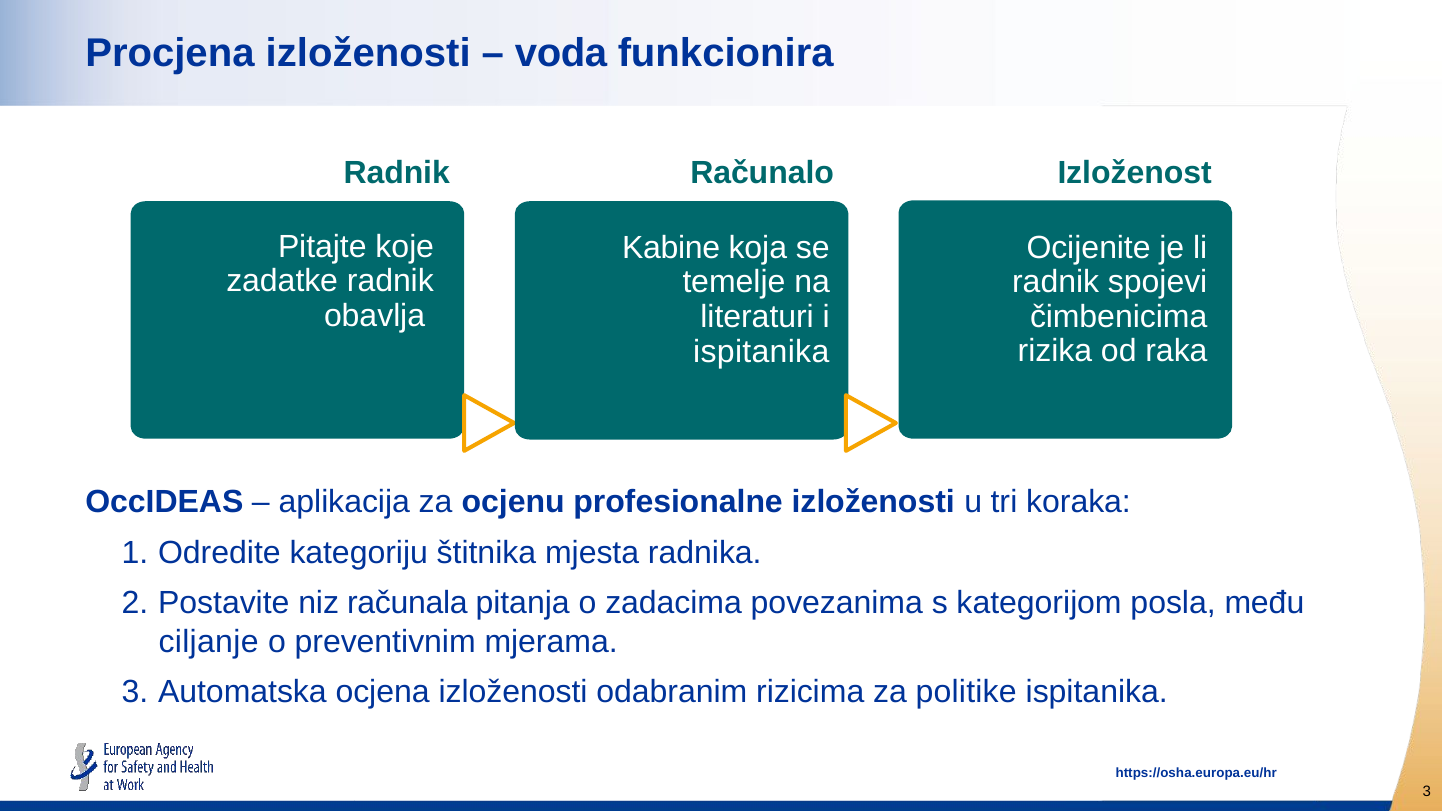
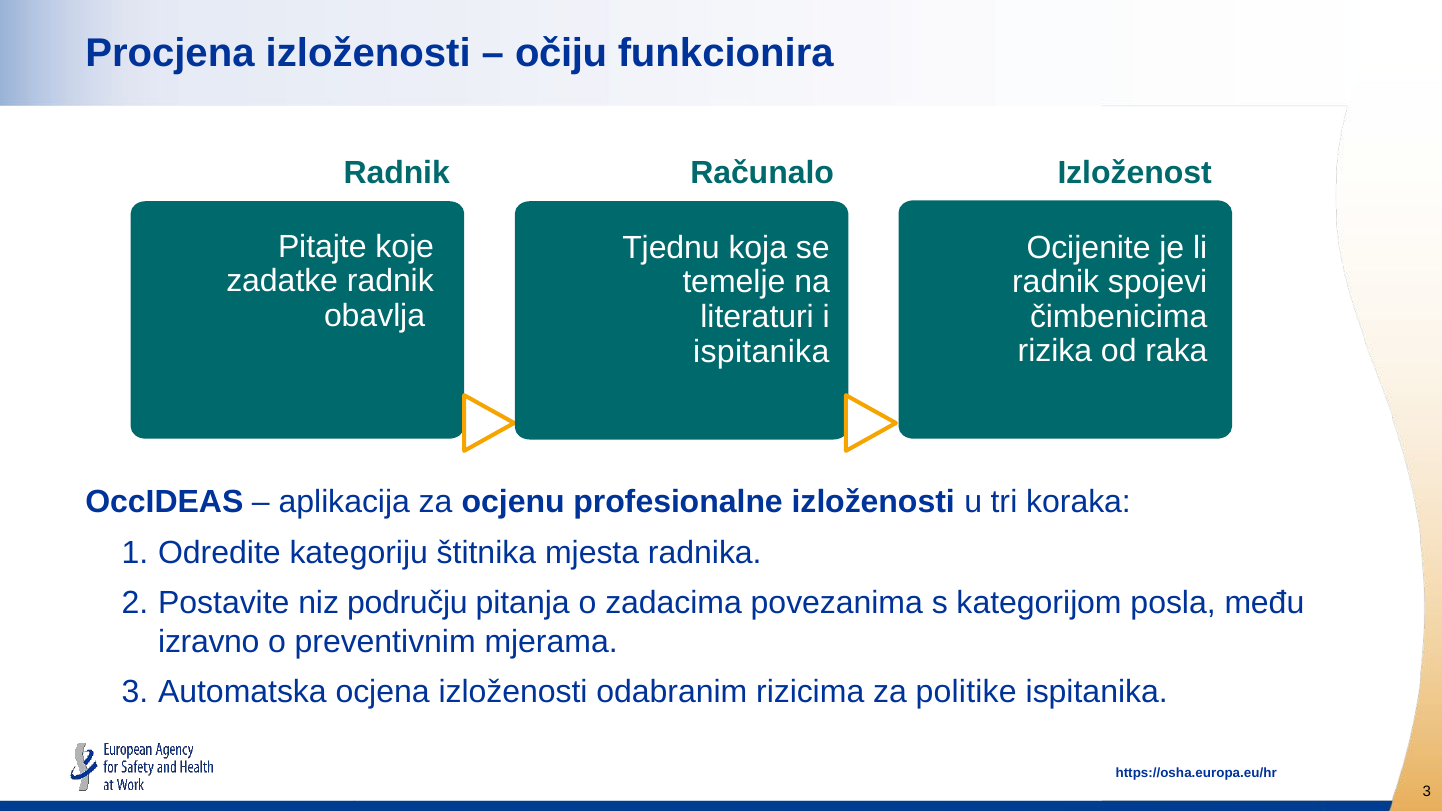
voda: voda -> očiju
Kabine: Kabine -> Tjednu
računala: računala -> području
ciljanje: ciljanje -> izravno
